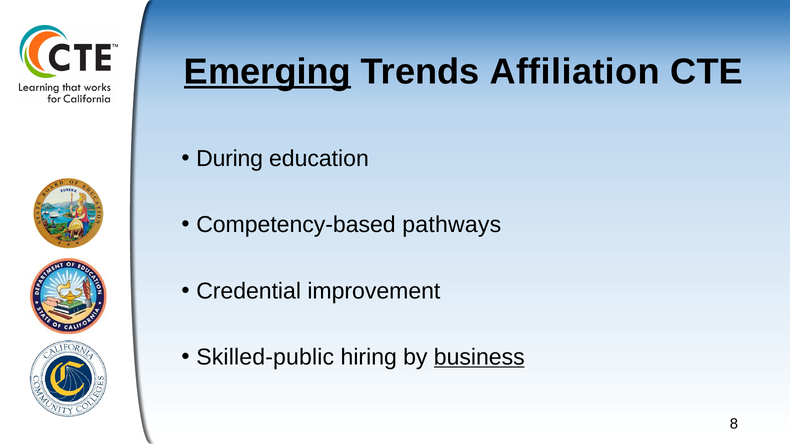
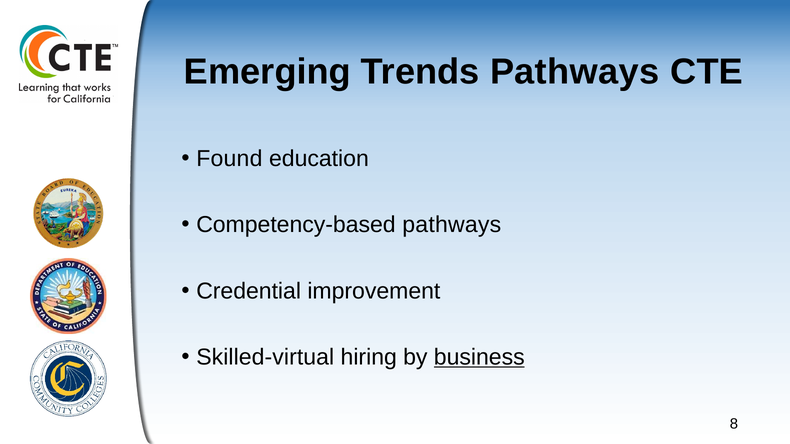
Emerging underline: present -> none
Trends Affiliation: Affiliation -> Pathways
During: During -> Found
Skilled-public: Skilled-public -> Skilled-virtual
